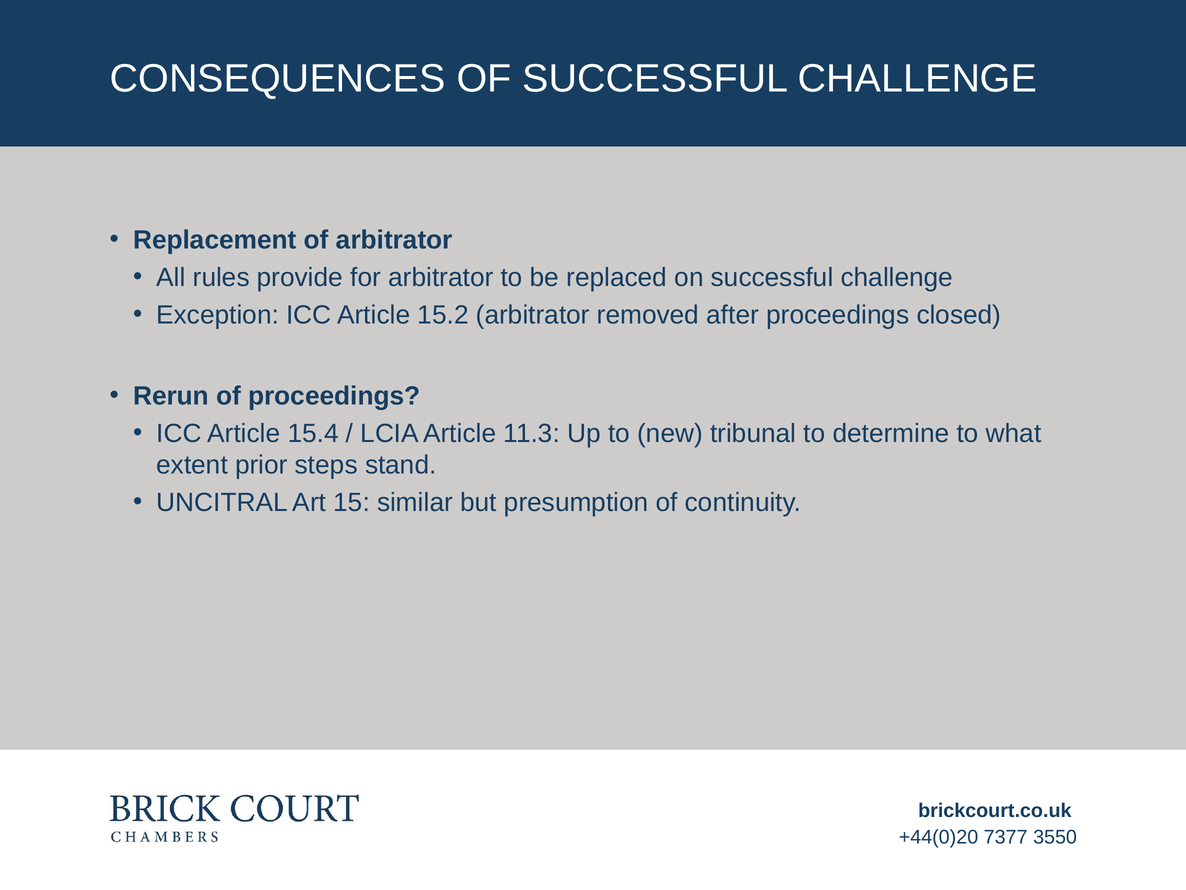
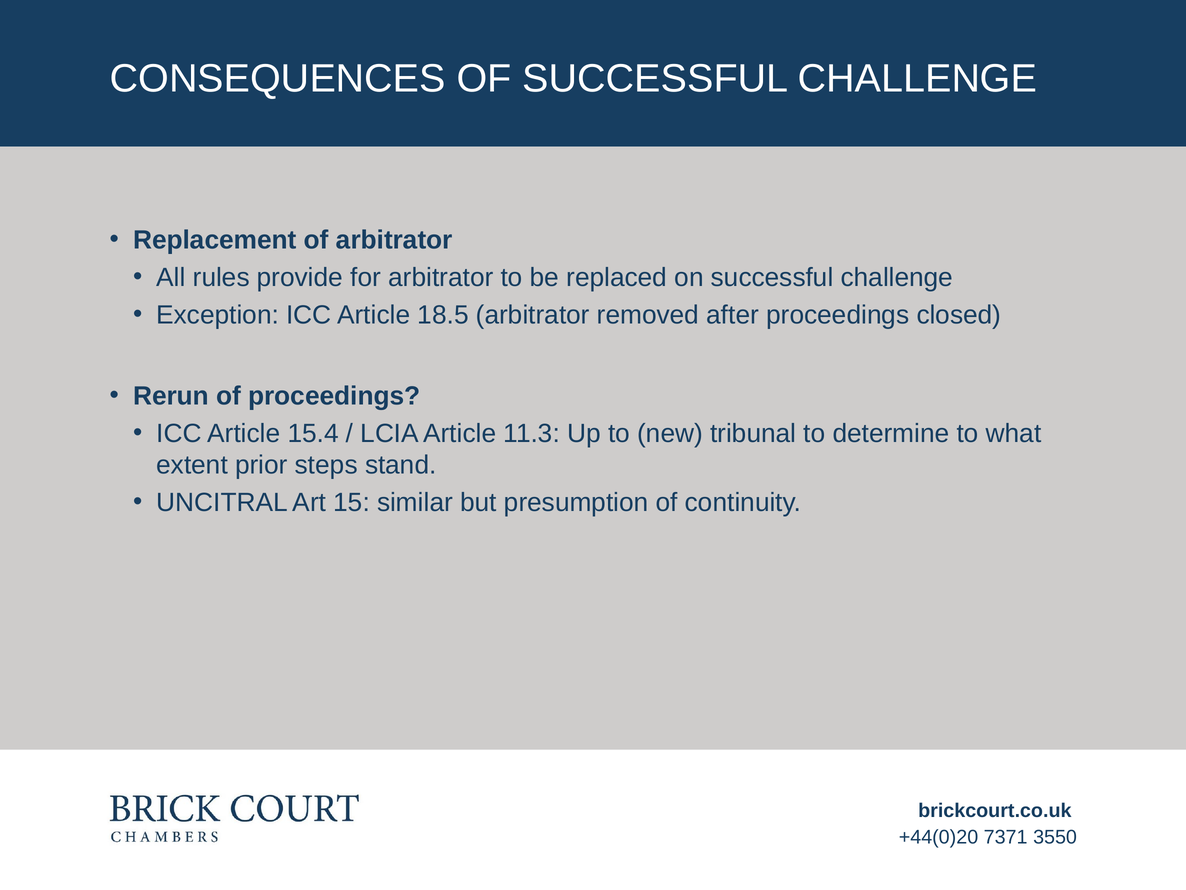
15.2: 15.2 -> 18.5
7377: 7377 -> 7371
